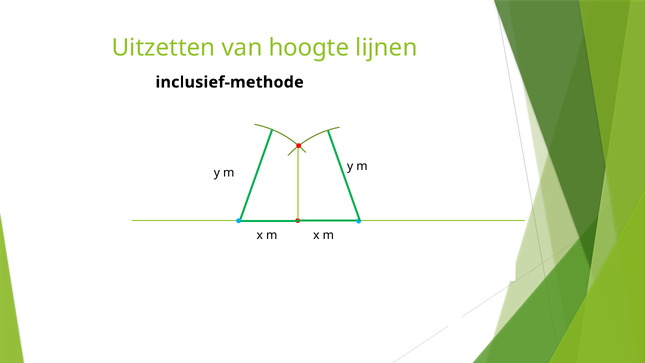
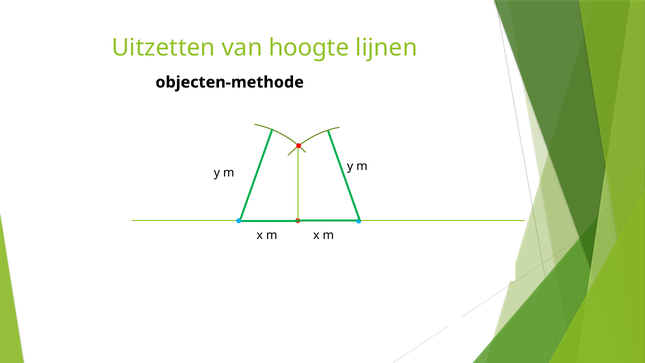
inclusief-methode: inclusief-methode -> objecten-methode
